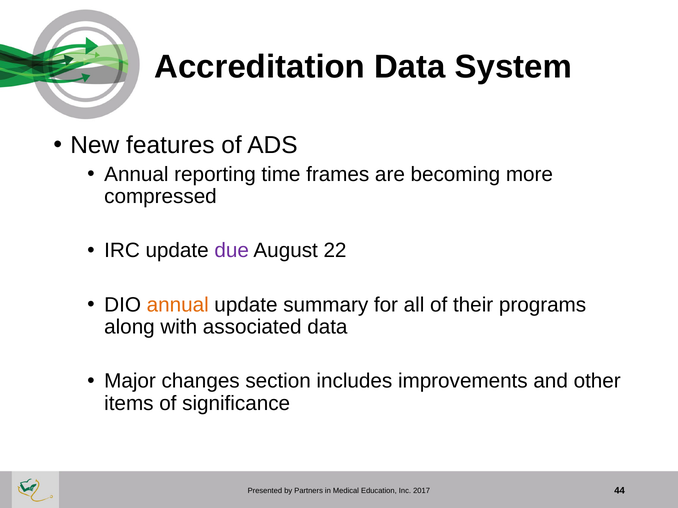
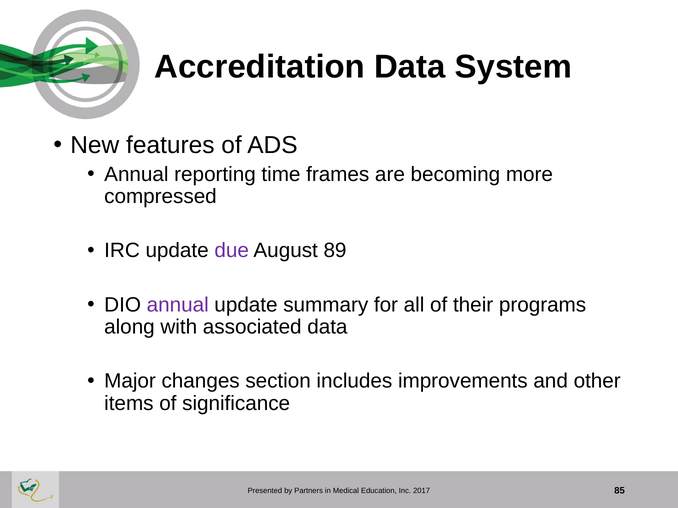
22: 22 -> 89
annual at (178, 305) colour: orange -> purple
44: 44 -> 85
